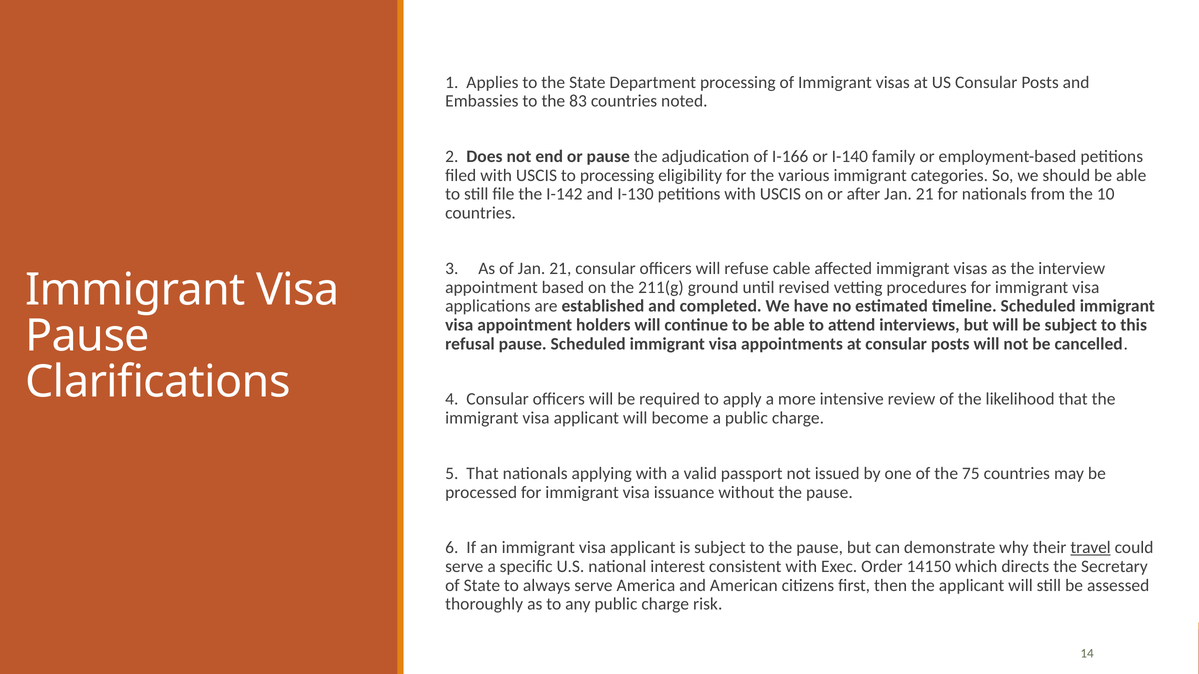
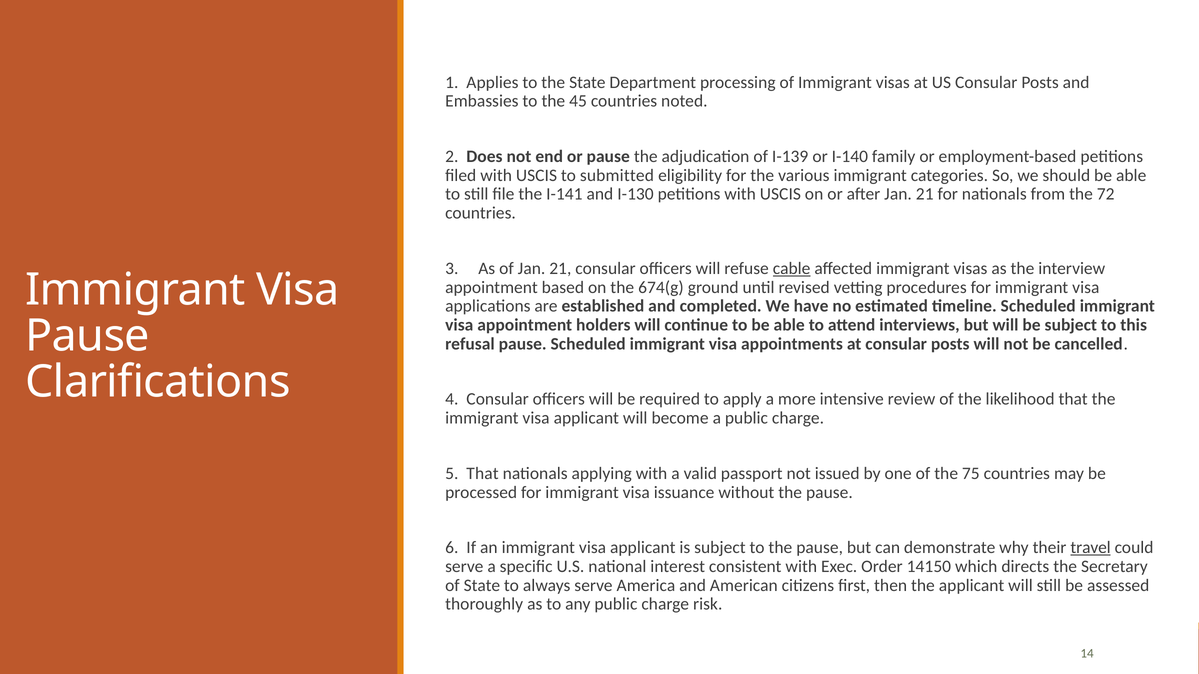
83: 83 -> 45
I-166: I-166 -> I-139
to processing: processing -> submitted
I-142: I-142 -> I-141
10: 10 -> 72
cable underline: none -> present
211(g: 211(g -> 674(g
